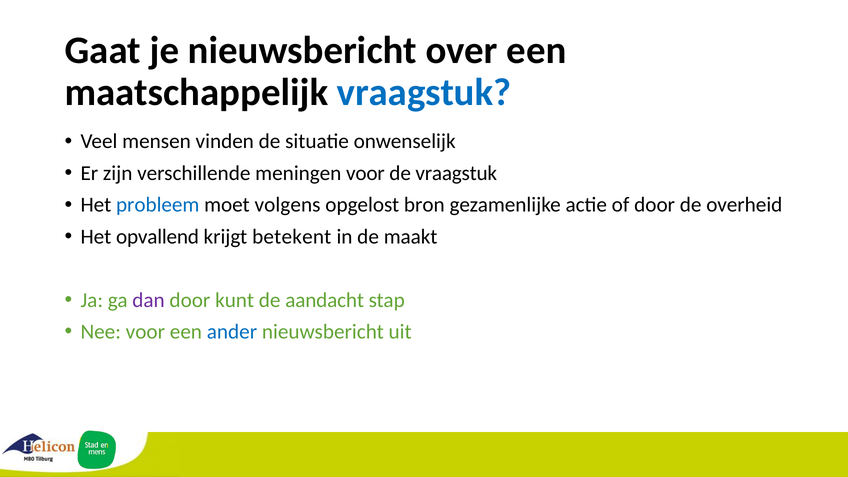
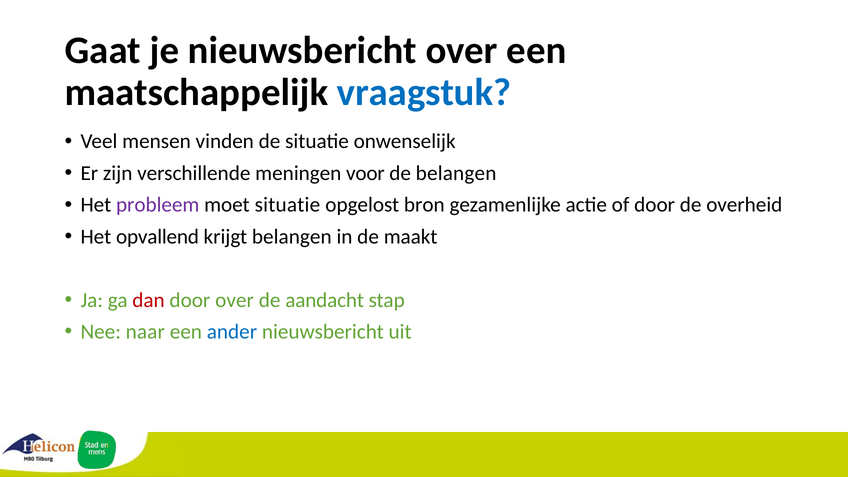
de vraagstuk: vraagstuk -> belangen
probleem colour: blue -> purple
moet volgens: volgens -> situatie
krijgt betekent: betekent -> belangen
dan colour: purple -> red
door kunt: kunt -> over
Nee voor: voor -> naar
